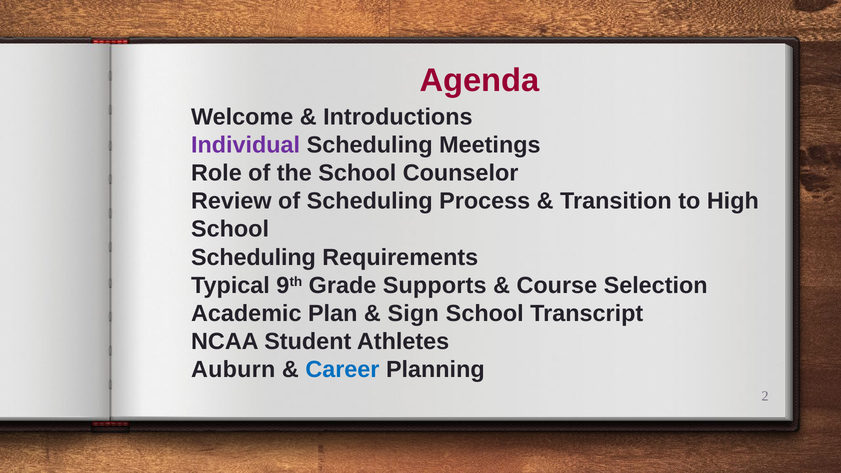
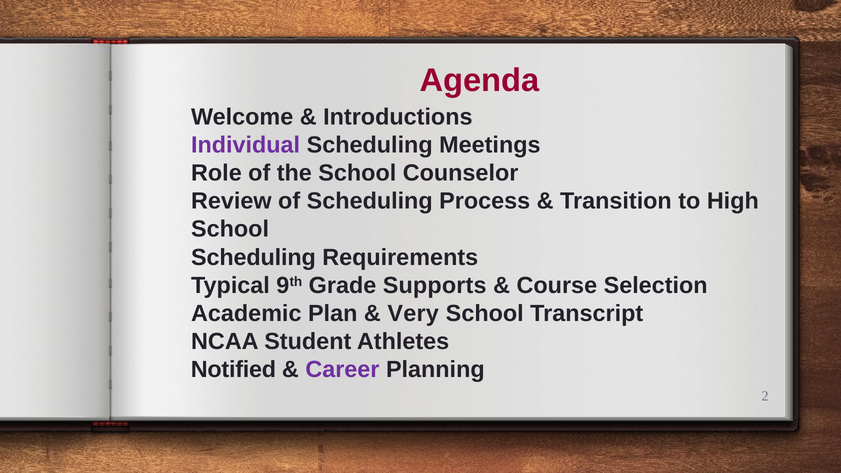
Sign: Sign -> Very
Auburn: Auburn -> Notified
Career colour: blue -> purple
